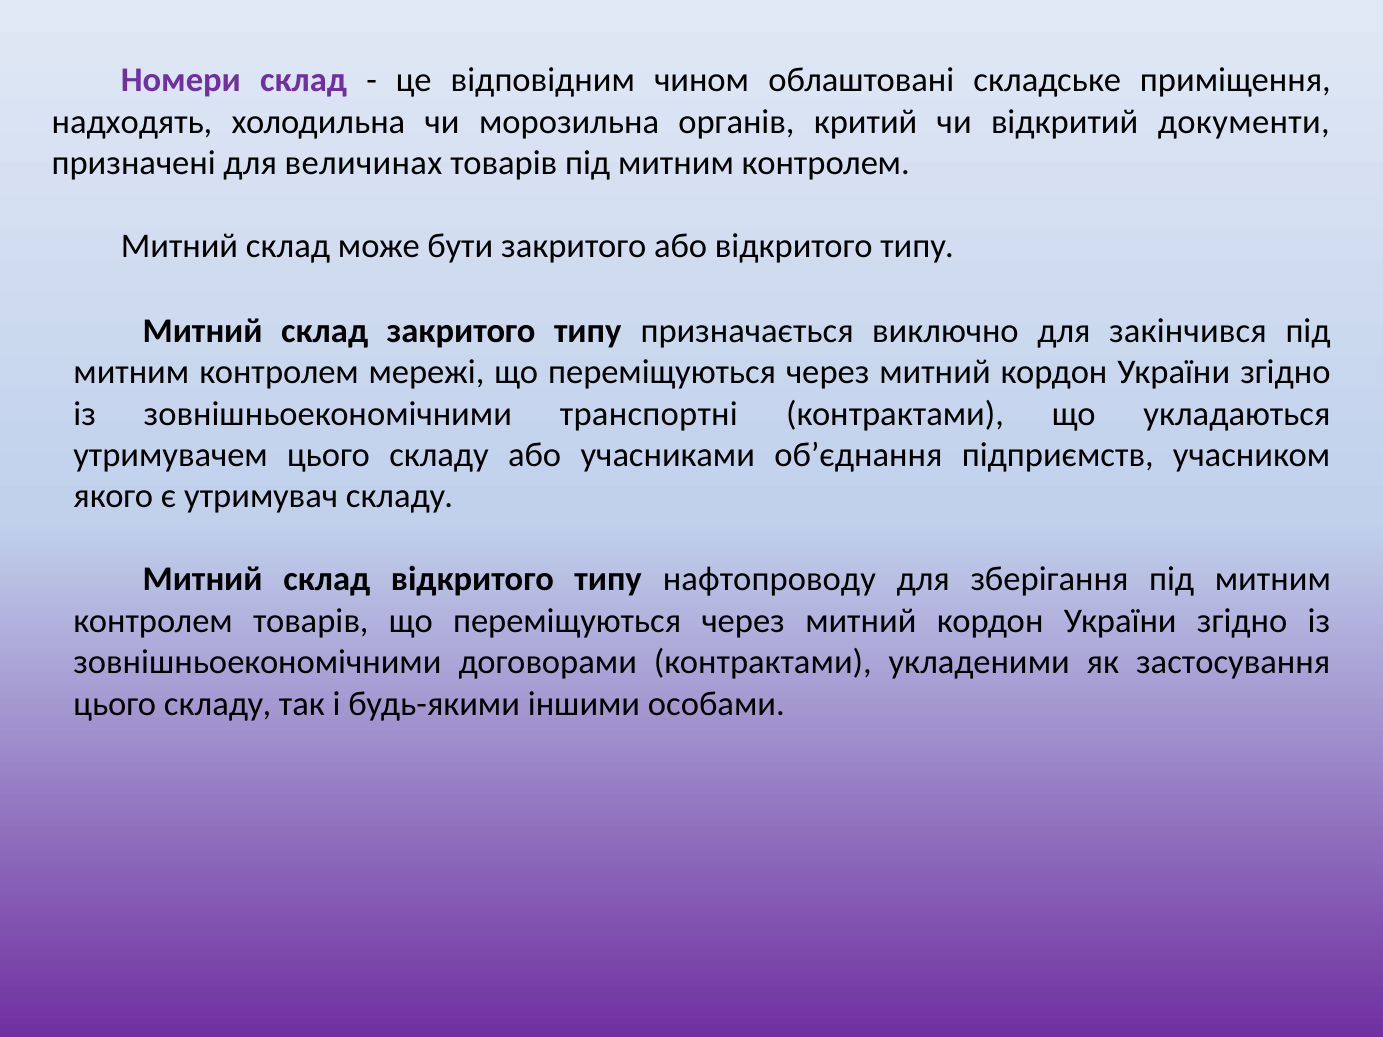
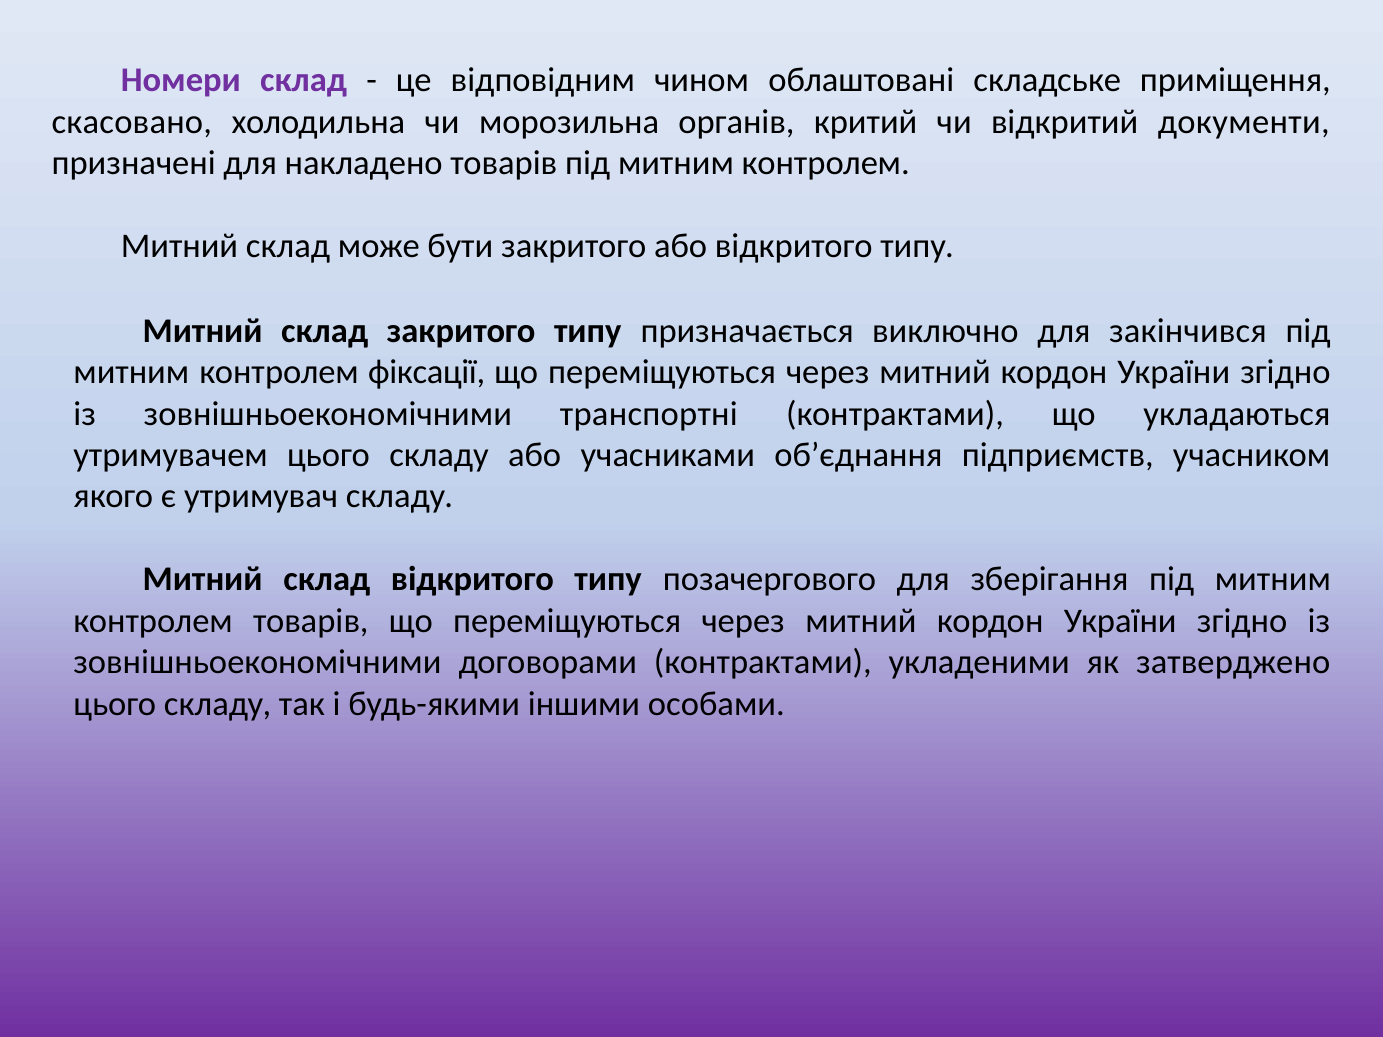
надходять: надходять -> скасовано
величинах: величинах -> накладено
мережі: мережі -> фіксації
нафтопроводу: нафтопроводу -> позачергового
застосування: застосування -> затверджено
